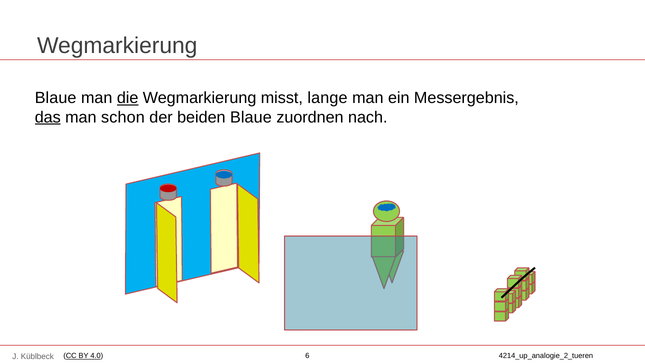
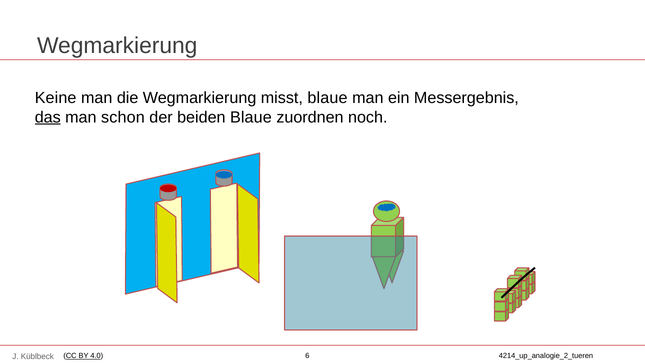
Blaue at (56, 98): Blaue -> Keine
die underline: present -> none
misst lange: lange -> blaue
nach: nach -> noch
